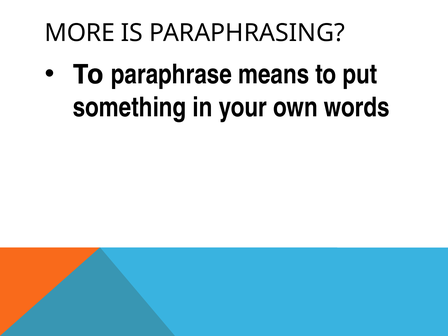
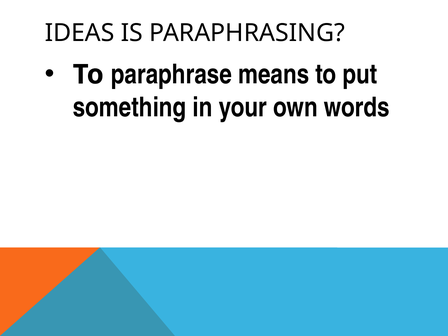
MORE: MORE -> IDEAS
